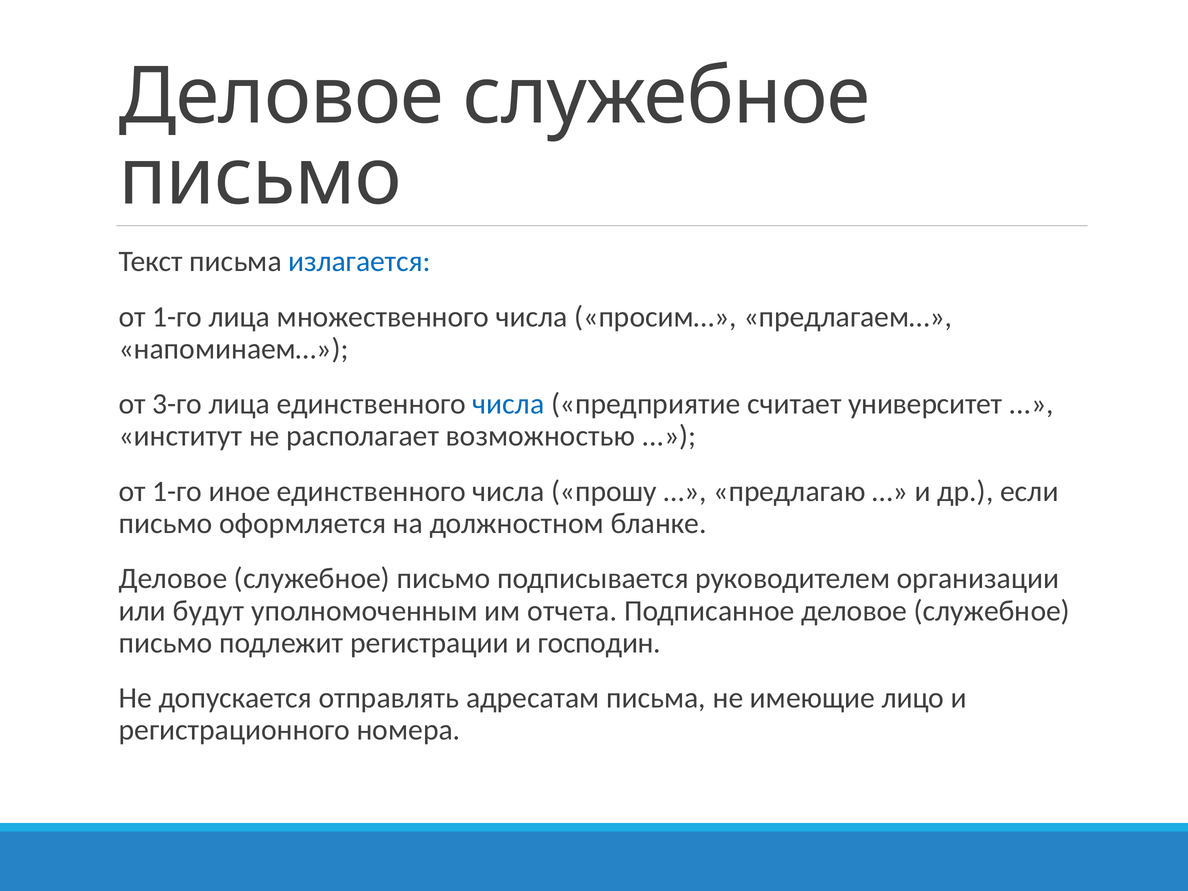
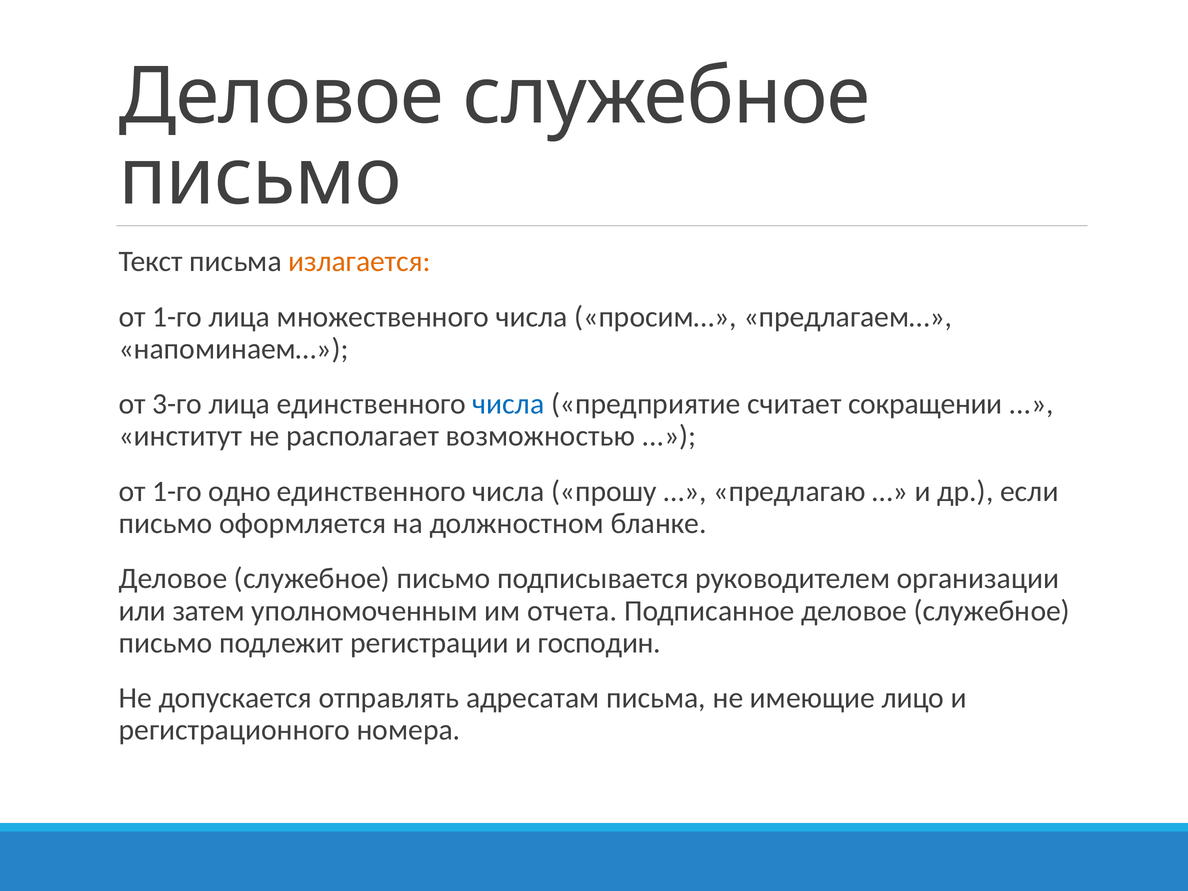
излагается colour: blue -> orange
университет: университет -> сокращении
иное: иное -> одно
будут: будут -> затем
